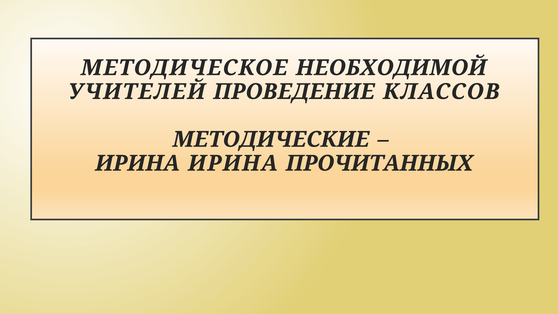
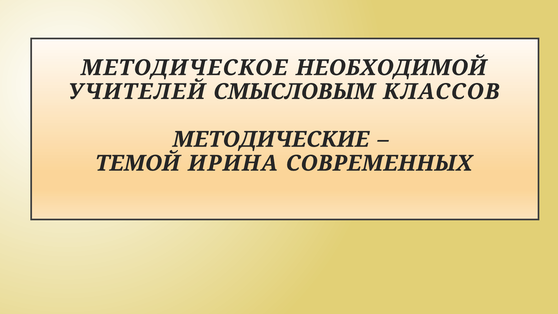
ПРОВЕДЕНИЕ: ПРОВЕДЕНИЕ -> СМЫСЛОВЫМ
ИРИНА at (138, 163): ИРИНА -> ТЕМОЙ
ПРОЧИТАННЫХ: ПРОЧИТАННЫХ -> СОВРЕМЕННЫХ
